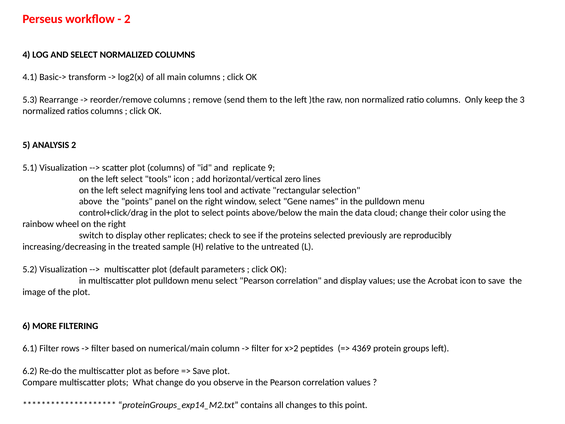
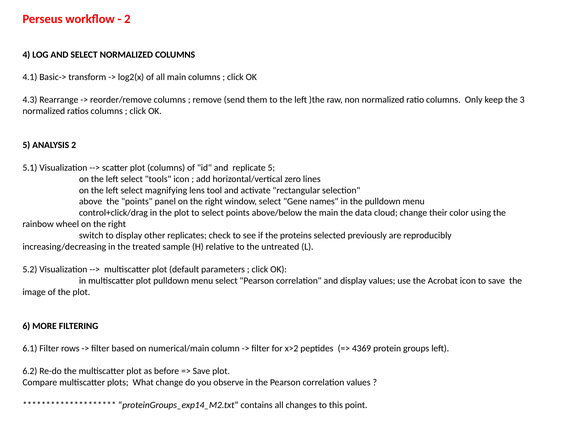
5.3: 5.3 -> 4.3
replicate 9: 9 -> 5
